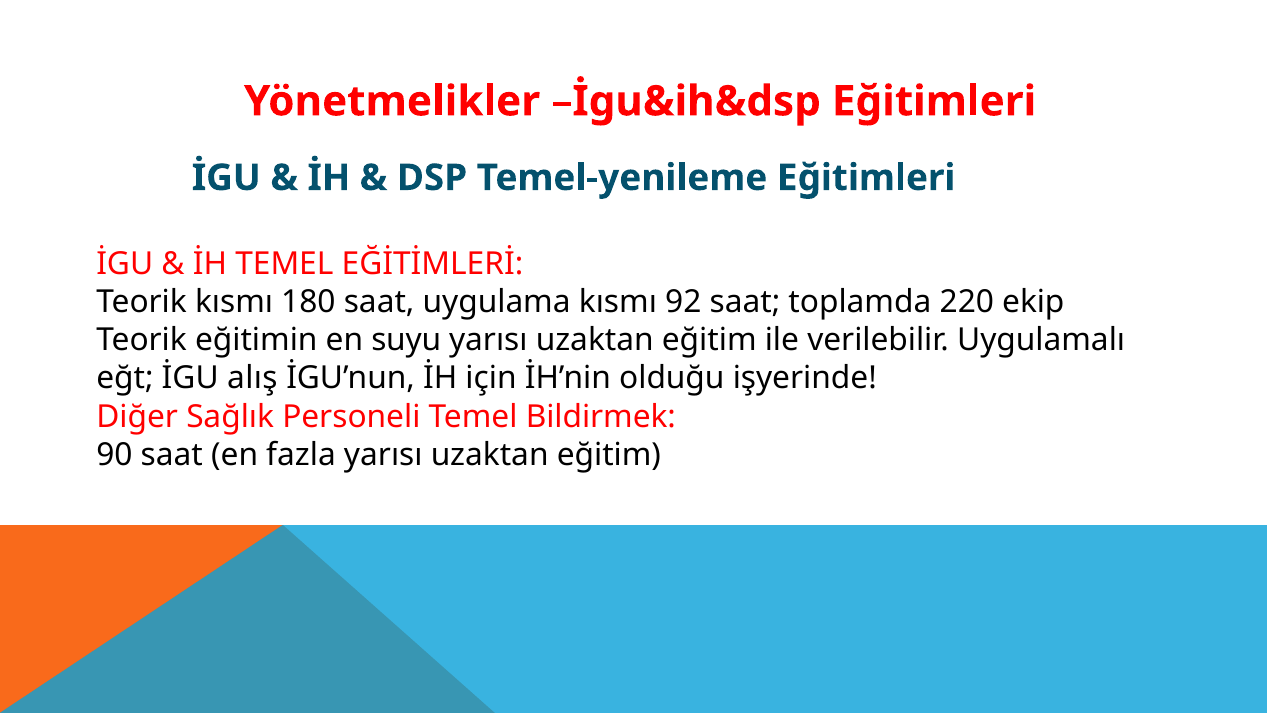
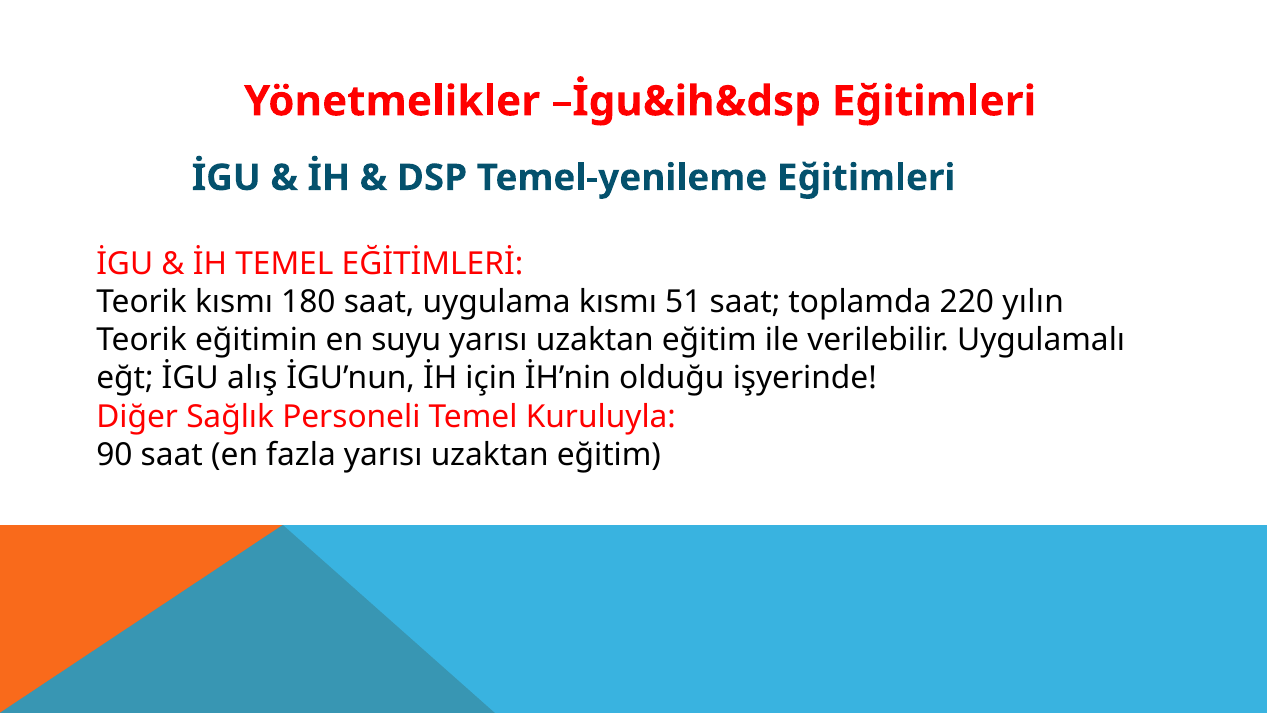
92: 92 -> 51
ekip: ekip -> yılın
Bildirmek: Bildirmek -> Kuruluyla
